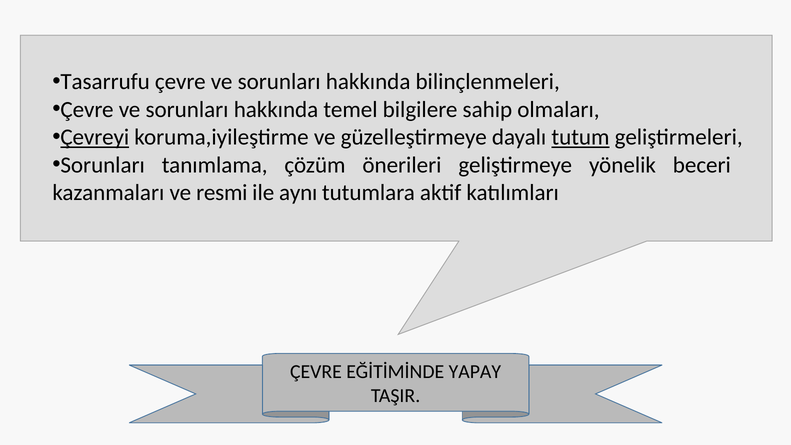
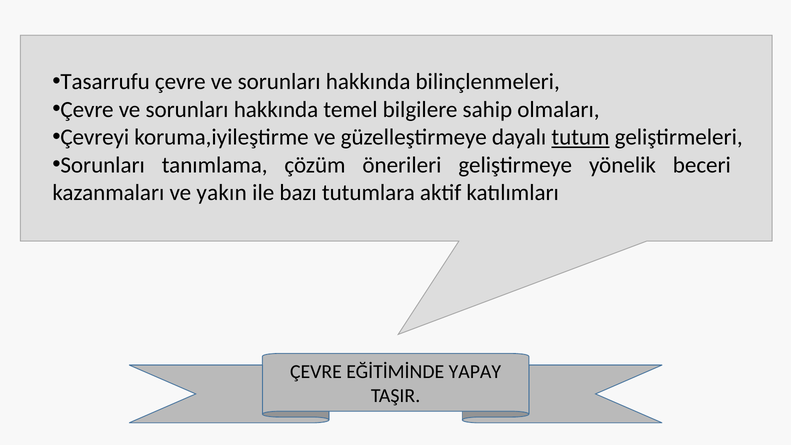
Çevreyi underline: present -> none
resmi: resmi -> yakın
aynı: aynı -> bazı
